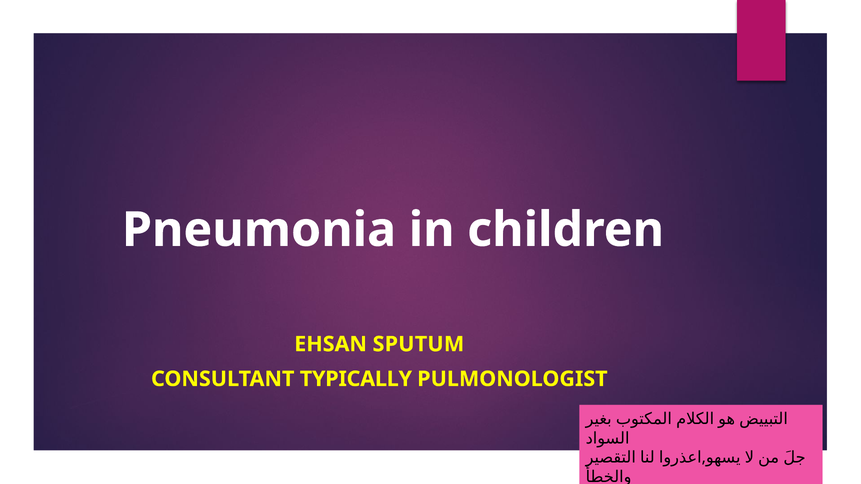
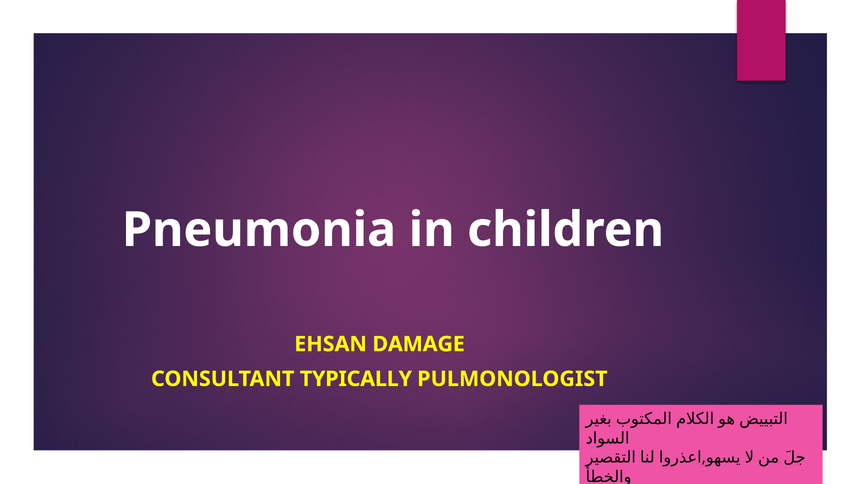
SPUTUM: SPUTUM -> DAMAGE
